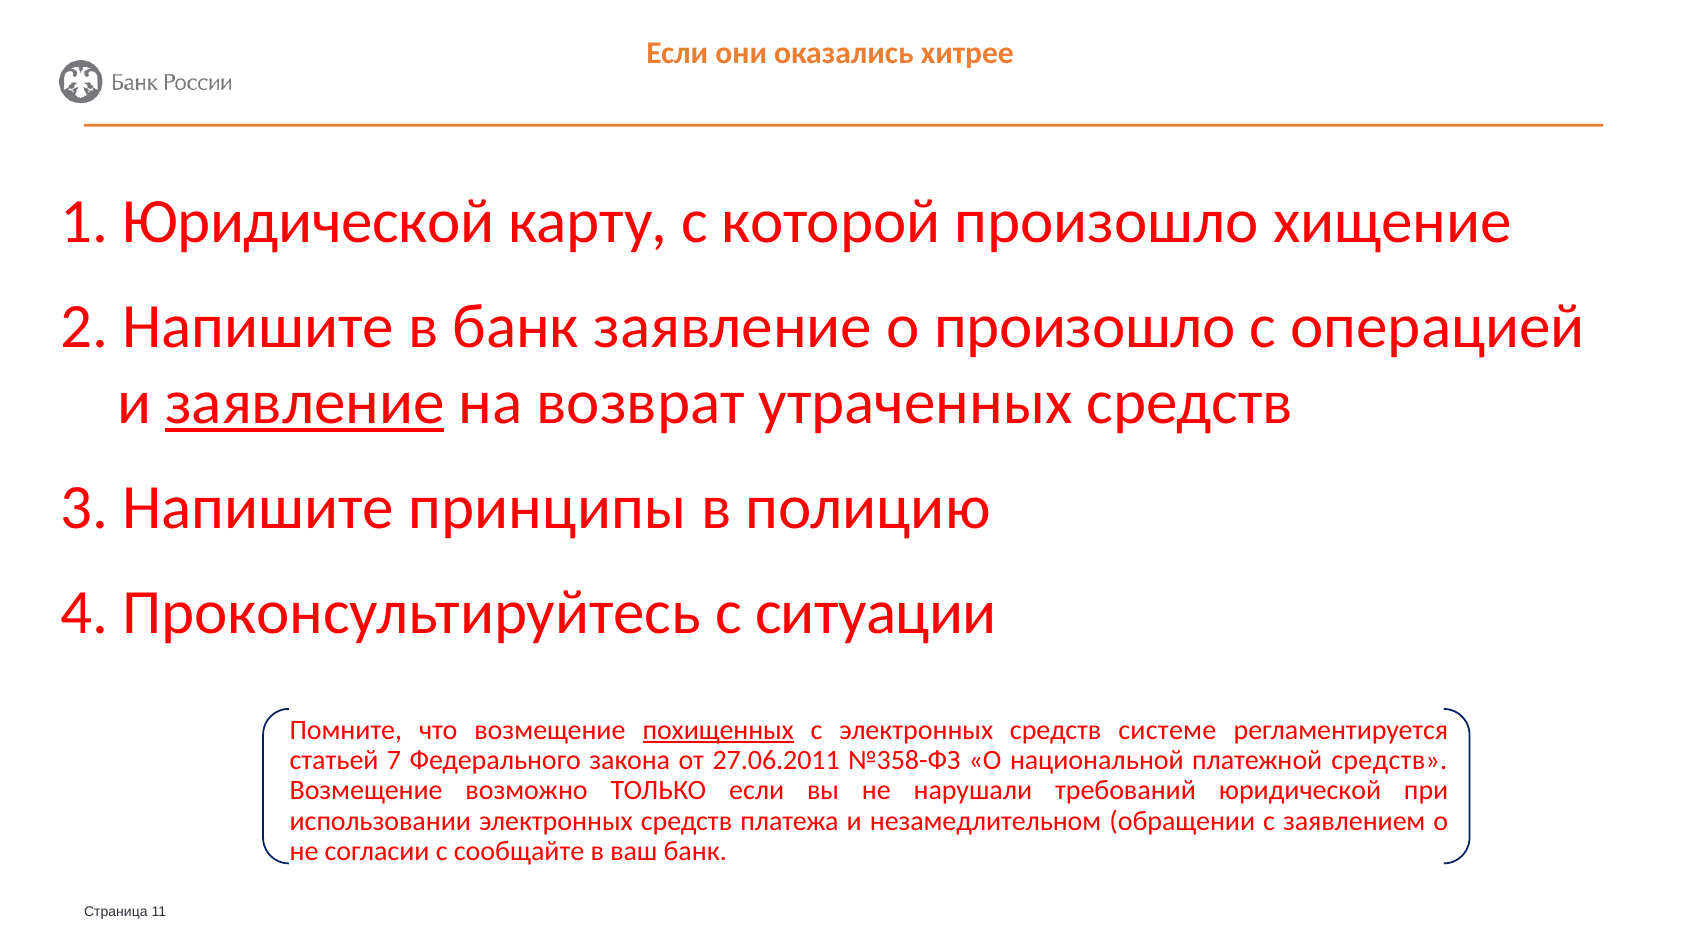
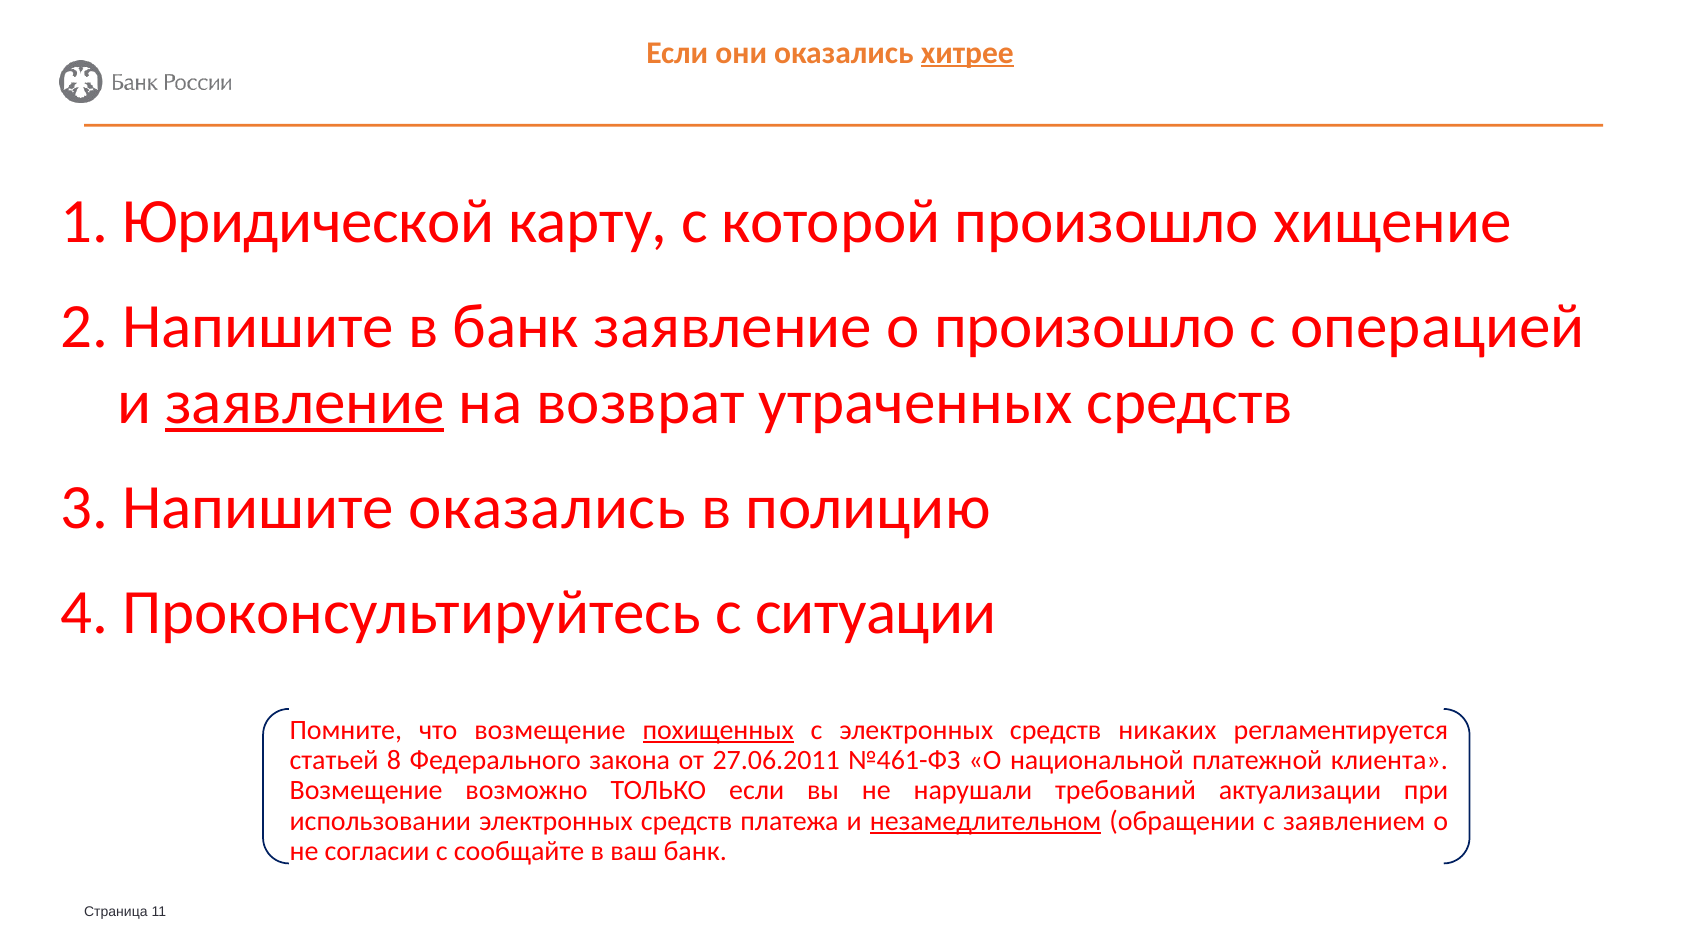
хитрее underline: none -> present
Напишите принципы: принципы -> оказались
системе: системе -> никаких
7: 7 -> 8
№358-ФЗ: №358-ФЗ -> №461-ФЗ
платежной средств: средств -> клиента
требований юридической: юридической -> актуализации
незамедлительном underline: none -> present
